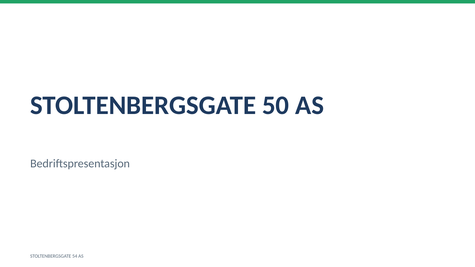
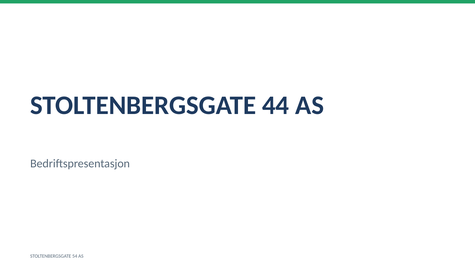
50: 50 -> 44
